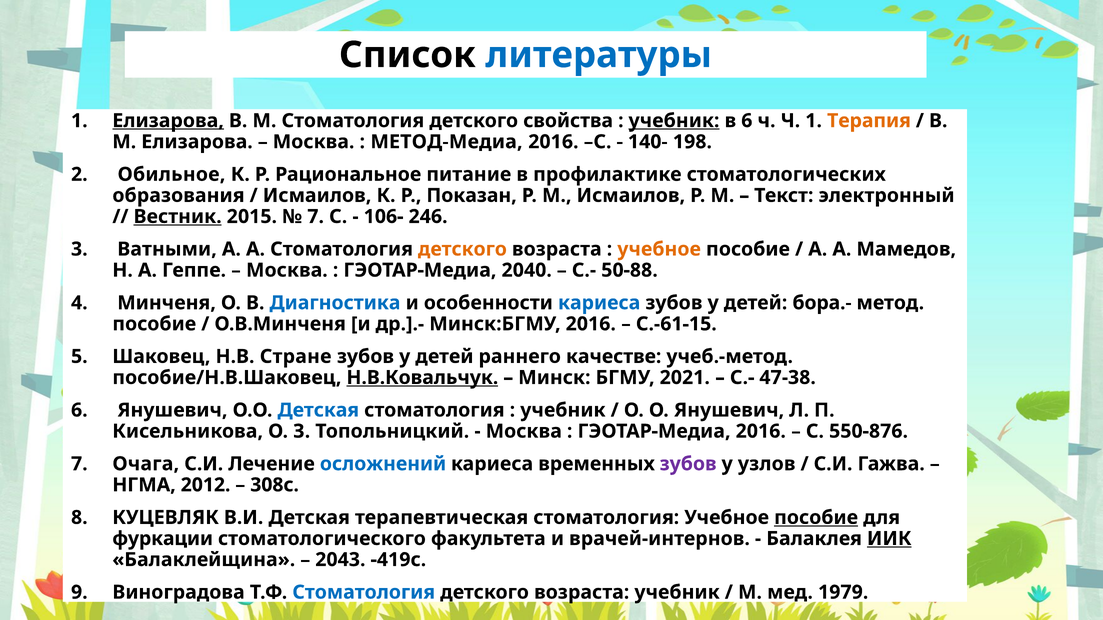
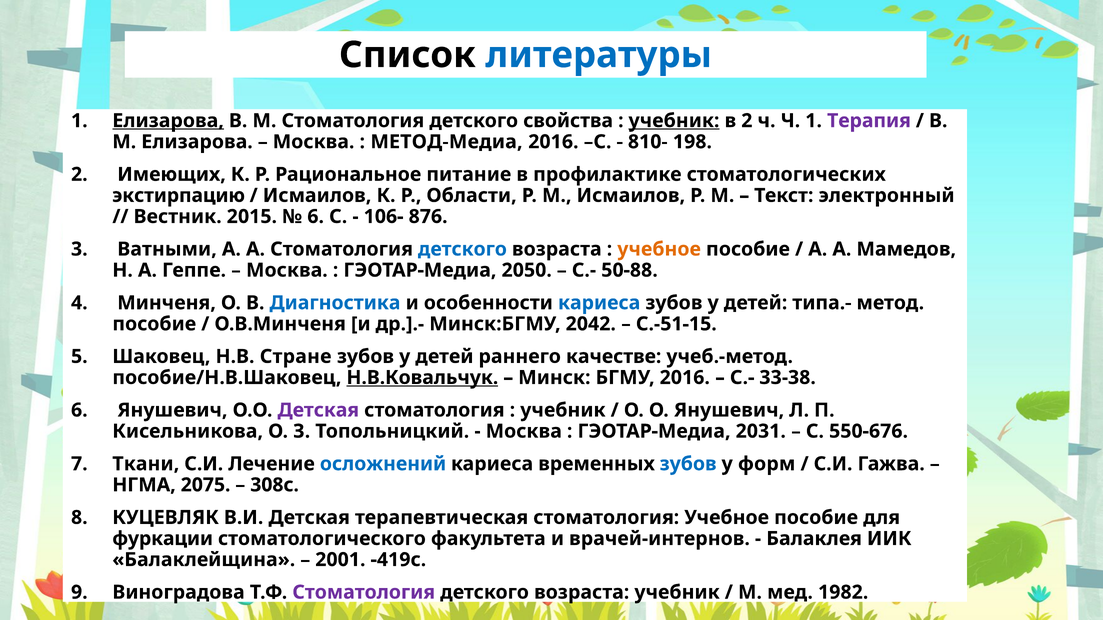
в 6: 6 -> 2
Терапия colour: orange -> purple
140-: 140- -> 810-
Обильное: Обильное -> Имеющих
образования: образования -> экстирпацию
Показан: Показан -> Области
Вестник underline: present -> none
7 at (316, 217): 7 -> 6
246: 246 -> 876
детского at (462, 249) colour: orange -> blue
2040: 2040 -> 2050
бора.-: бора.- -> типа.-
Минск:БГМУ 2016: 2016 -> 2042
С.-61-15: С.-61-15 -> С.-51-15
БГМУ 2021: 2021 -> 2016
47-38: 47-38 -> 33-38
Детская at (318, 410) colour: blue -> purple
ГЭОТАР-Медиа 2016: 2016 -> 2031
550-876: 550-876 -> 550-676
Очага: Очага -> Ткани
зубов at (688, 464) colour: purple -> blue
узлов: узлов -> форм
2012: 2012 -> 2075
пособие at (816, 518) underline: present -> none
ИИК underline: present -> none
2043: 2043 -> 2001
Стоматология at (364, 593) colour: blue -> purple
1979: 1979 -> 1982
